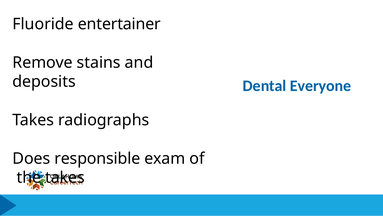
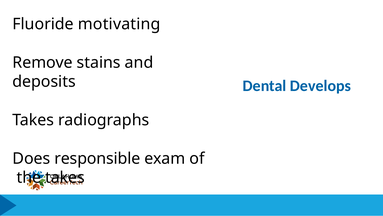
entertainer: entertainer -> motivating
Everyone: Everyone -> Develops
